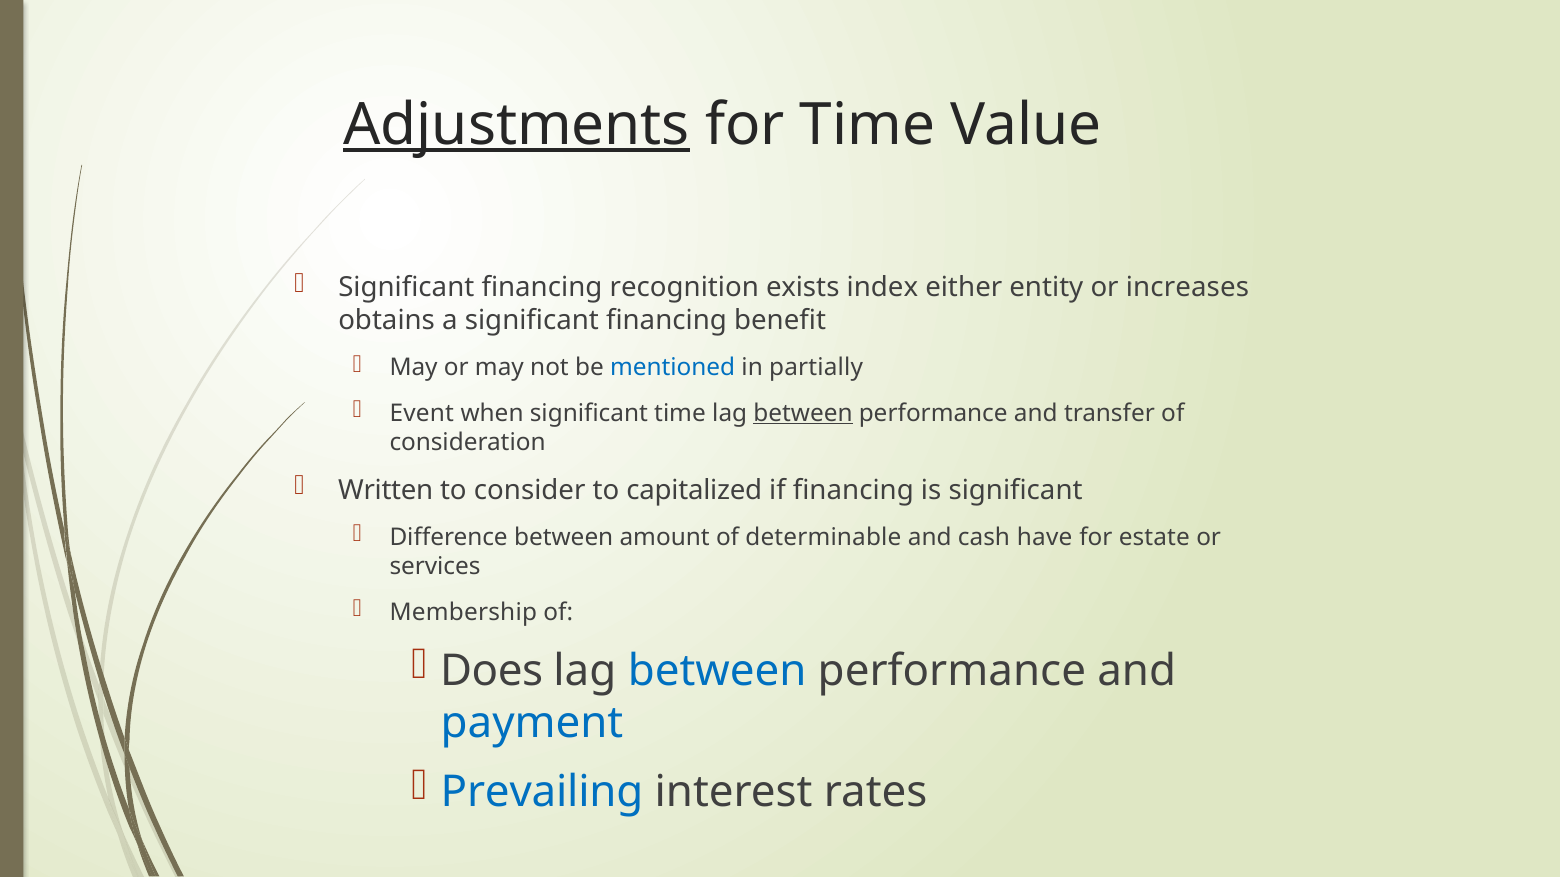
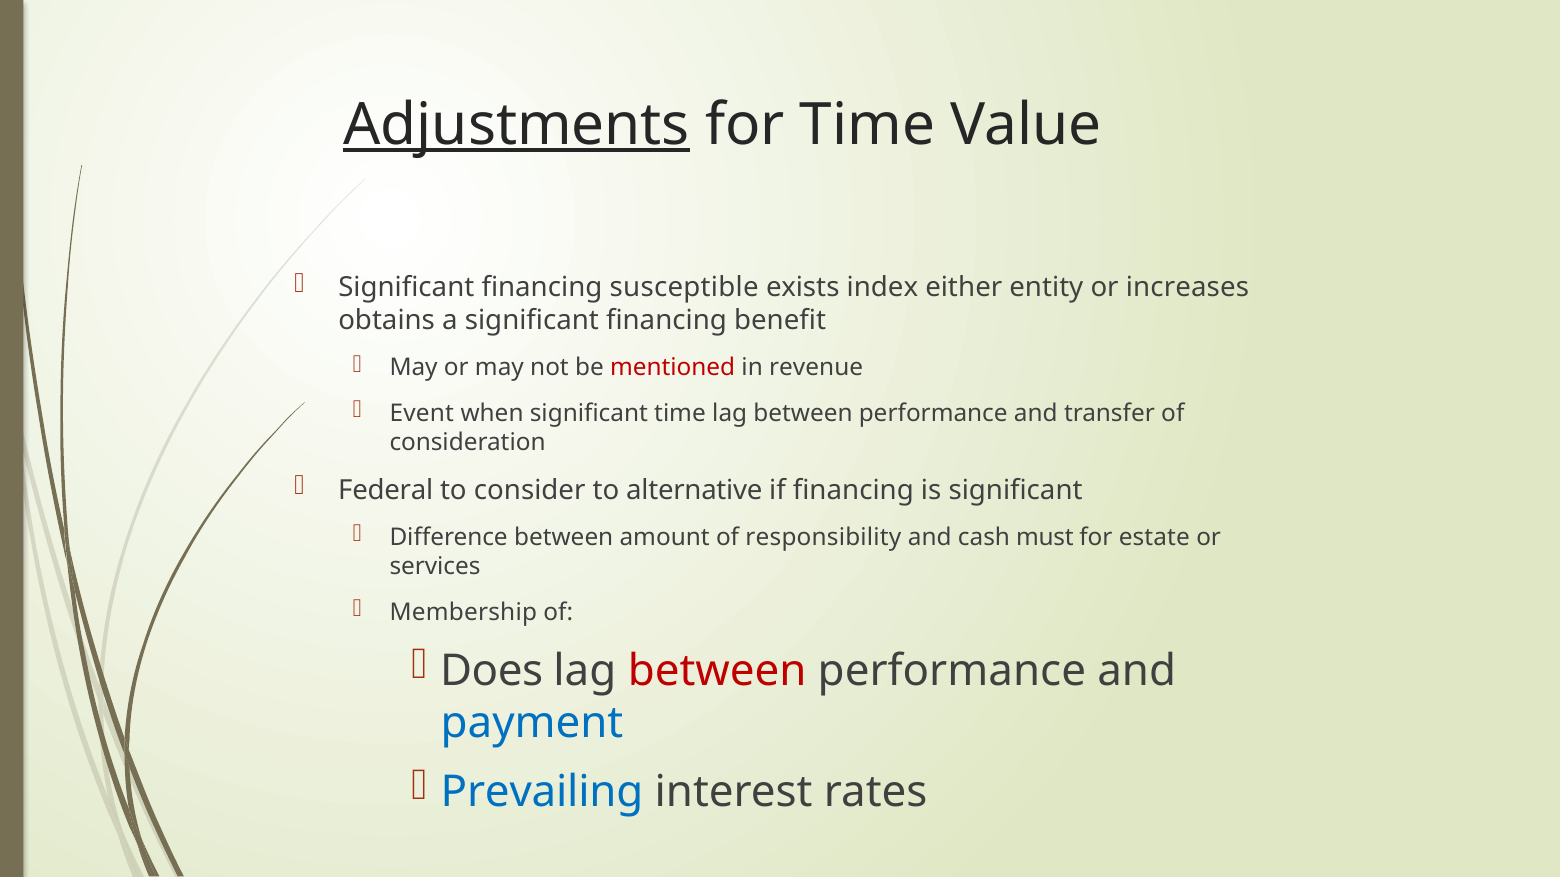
recognition: recognition -> susceptible
mentioned colour: blue -> red
partially: partially -> revenue
between at (803, 414) underline: present -> none
Written: Written -> Federal
capitalized: capitalized -> alternative
determinable: determinable -> responsibility
have: have -> must
between at (717, 671) colour: blue -> red
